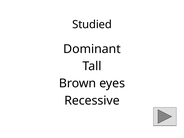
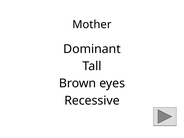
Studied: Studied -> Mother
